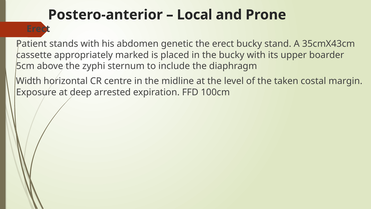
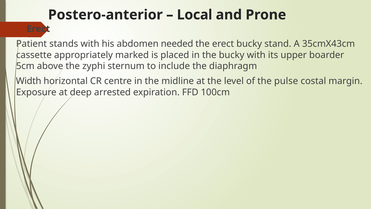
genetic: genetic -> needed
taken: taken -> pulse
